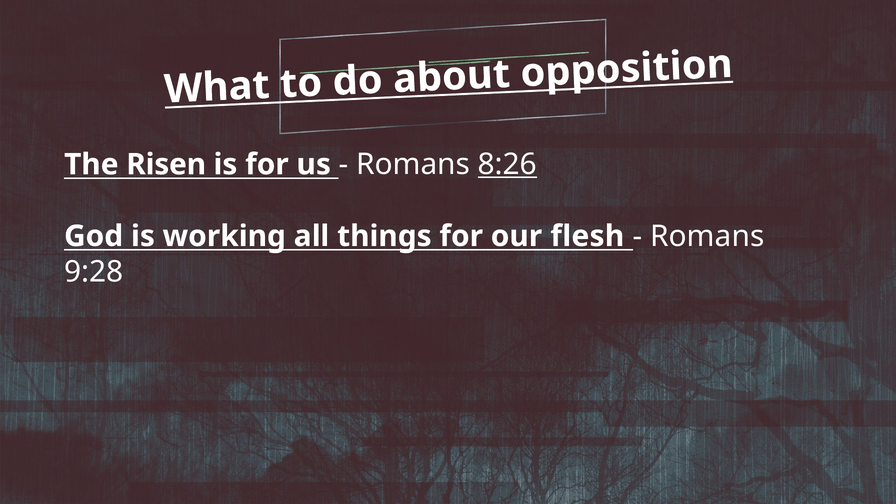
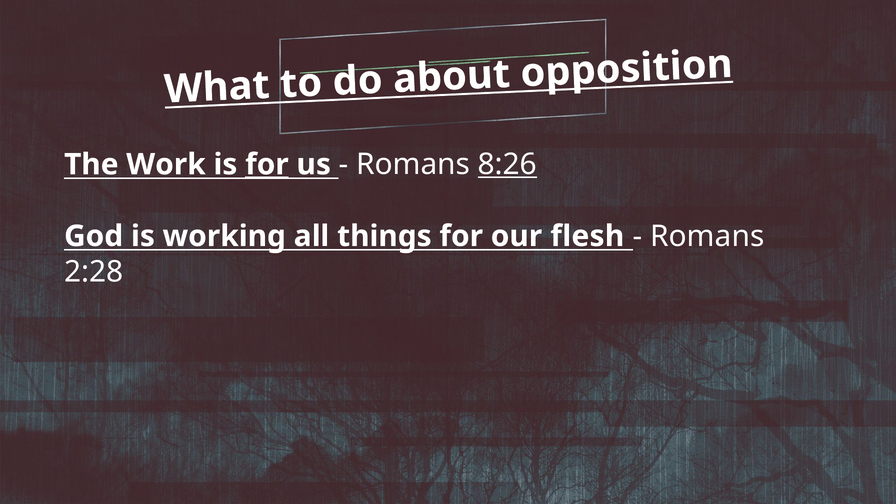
Risen: Risen -> Work
for at (267, 165) underline: none -> present
9:28: 9:28 -> 2:28
